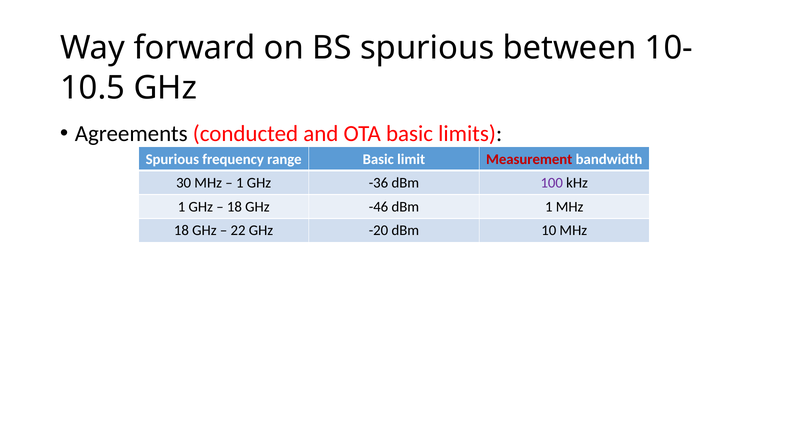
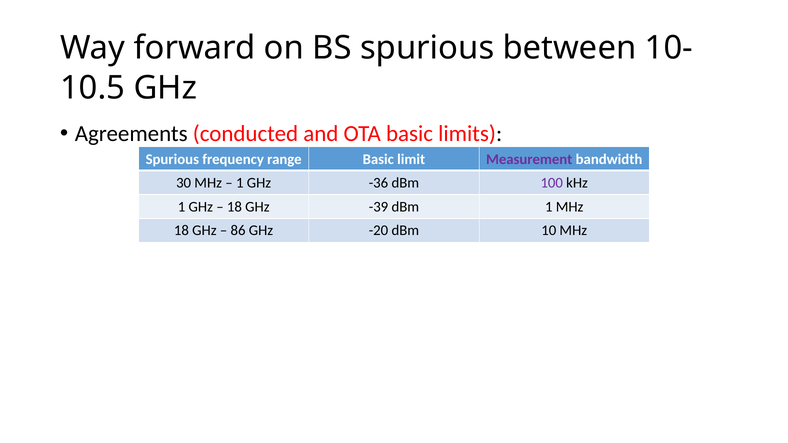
Measurement colour: red -> purple
-46: -46 -> -39
22: 22 -> 86
